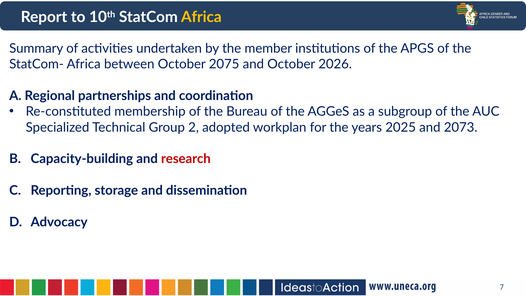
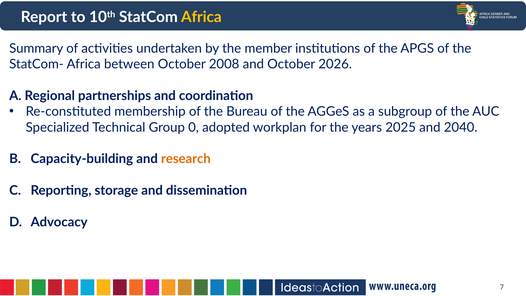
2075: 2075 -> 2008
2: 2 -> 0
2073: 2073 -> 2040
research colour: red -> orange
